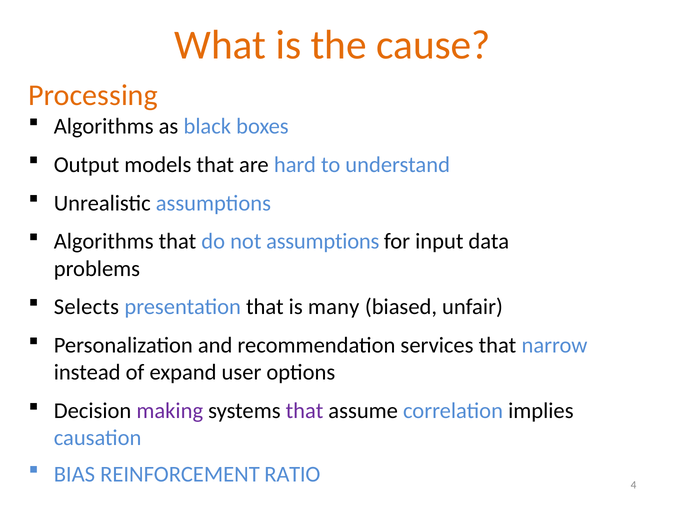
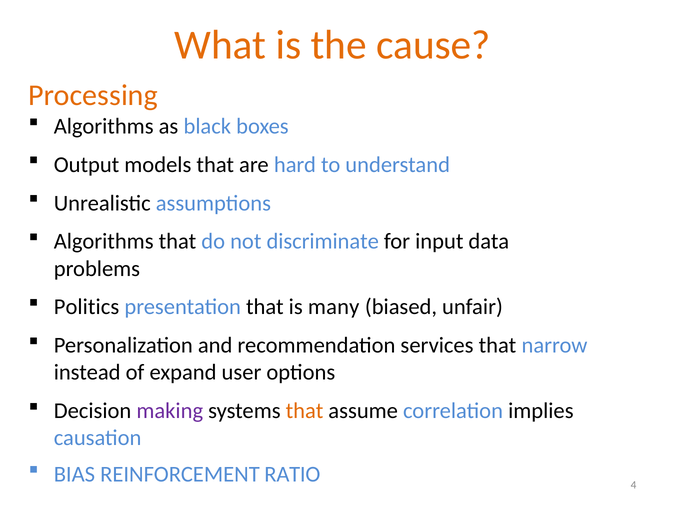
not assumptions: assumptions -> discriminate
Selects: Selects -> Politics
that at (305, 411) colour: purple -> orange
